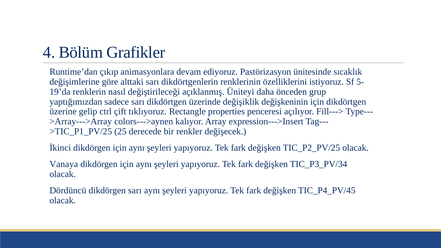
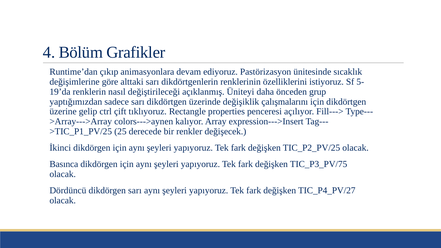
değişkeninin: değişkeninin -> çalışmalarını
Vanaya: Vanaya -> Basınca
TIC_P3_PV/34: TIC_P3_PV/34 -> TIC_P3_PV/75
TIC_P4_PV/45: TIC_P4_PV/45 -> TIC_P4_PV/27
